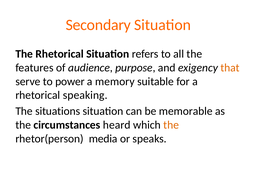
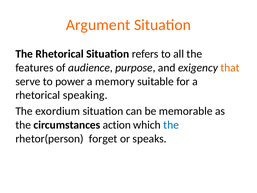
Secondary: Secondary -> Argument
situations: situations -> exordium
heard: heard -> action
the at (171, 125) colour: orange -> blue
media: media -> forget
